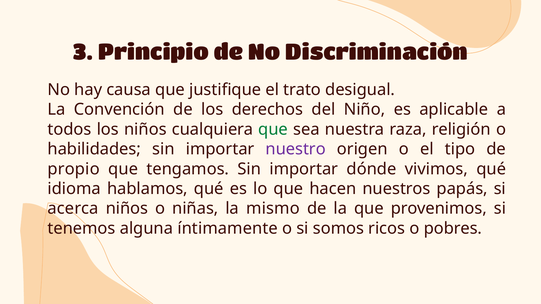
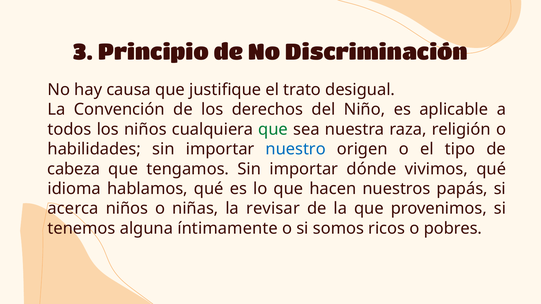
nuestro colour: purple -> blue
propio: propio -> cabeza
mismo: mismo -> revisar
